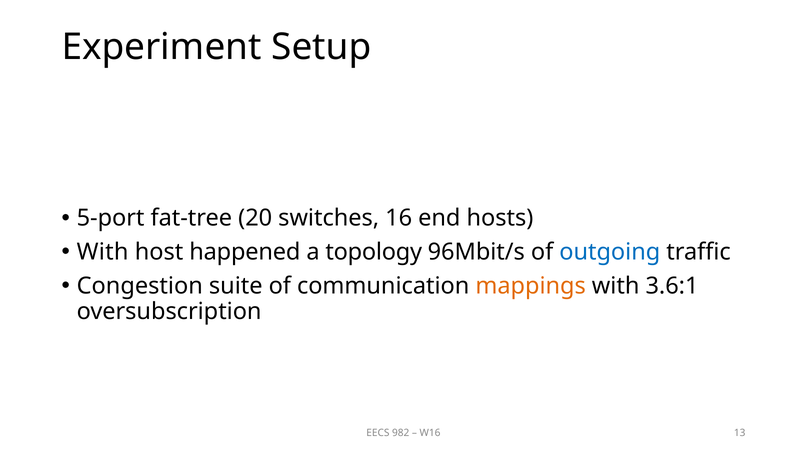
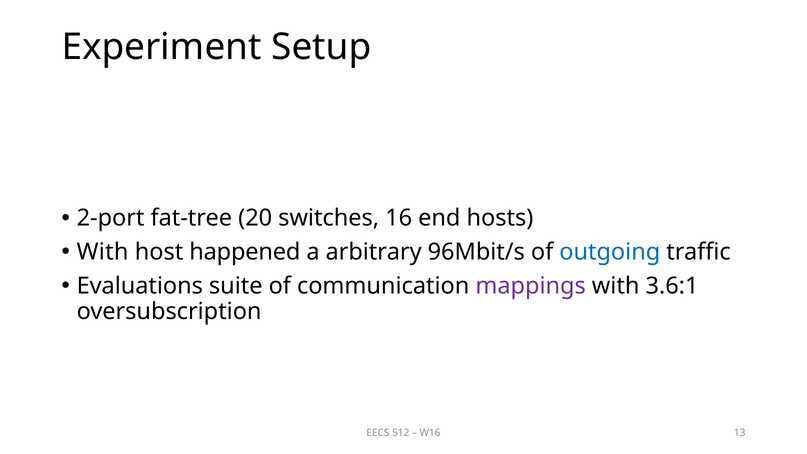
5-port: 5-port -> 2-port
topology: topology -> arbitrary
Congestion: Congestion -> Evaluations
mappings colour: orange -> purple
982: 982 -> 512
